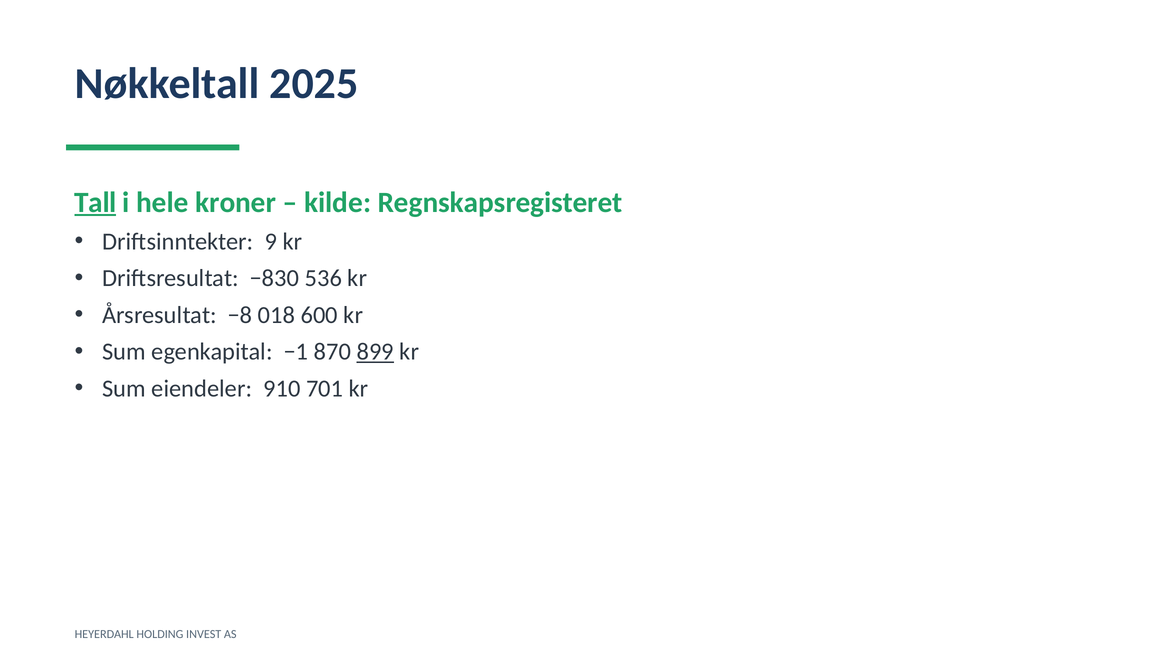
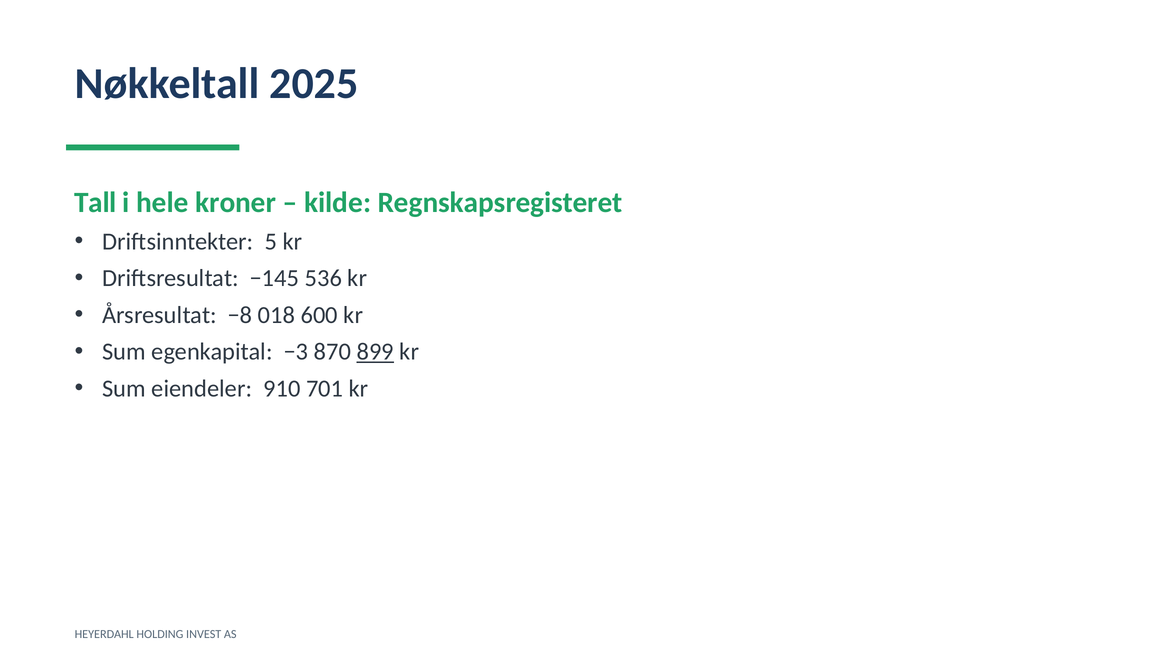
Tall underline: present -> none
9: 9 -> 5
−830: −830 -> −145
−1: −1 -> −3
